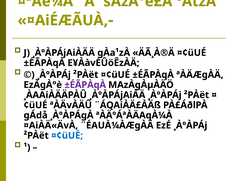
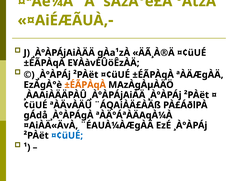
±ÉÃPÀqÀ at (85, 85) colour: purple -> orange
